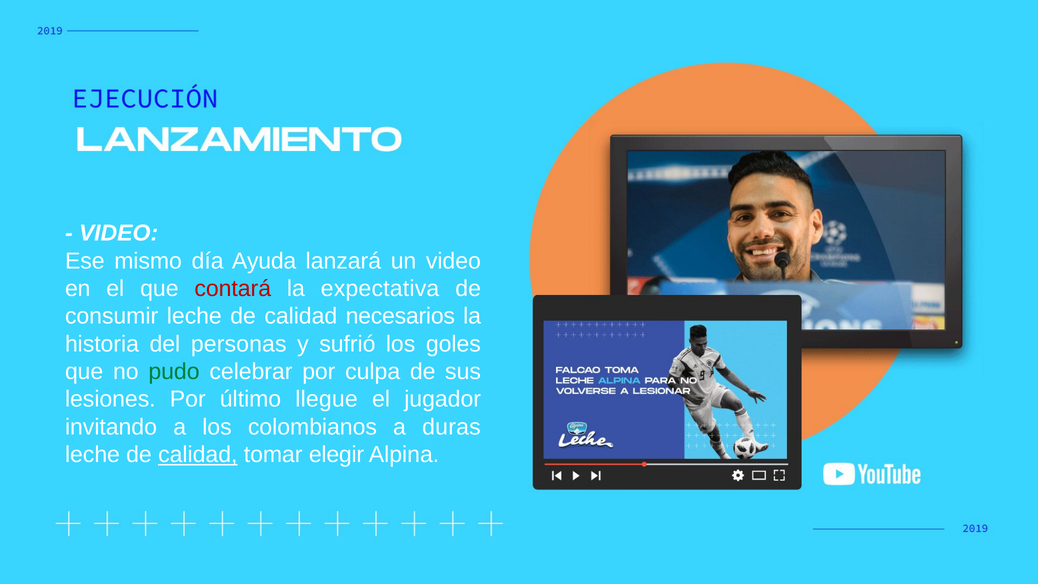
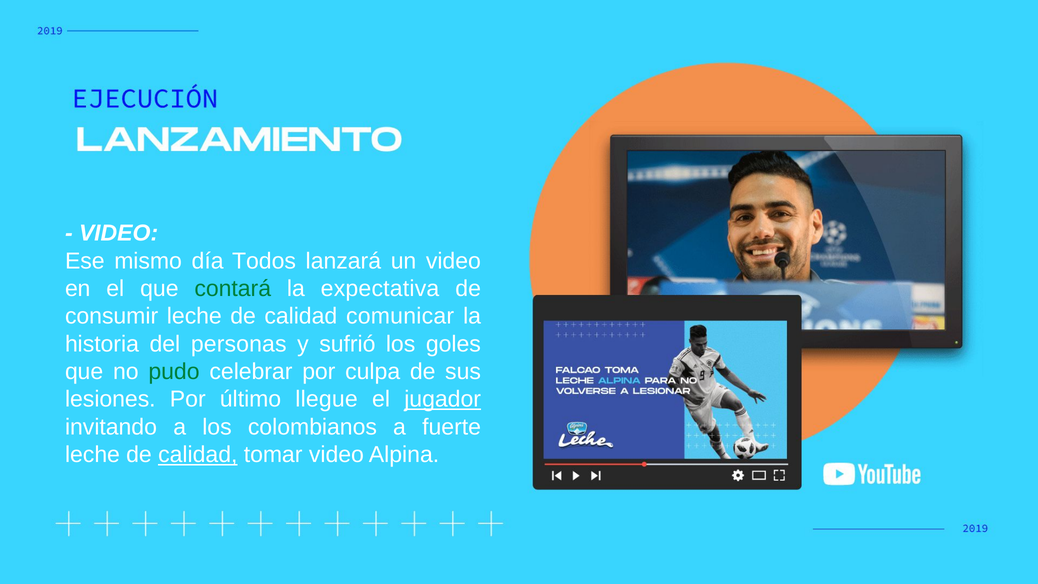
Ayuda: Ayuda -> Todos
contará colour: red -> green
necesarios: necesarios -> comunicar
jugador underline: none -> present
duras: duras -> fuerte
tomar elegir: elegir -> video
